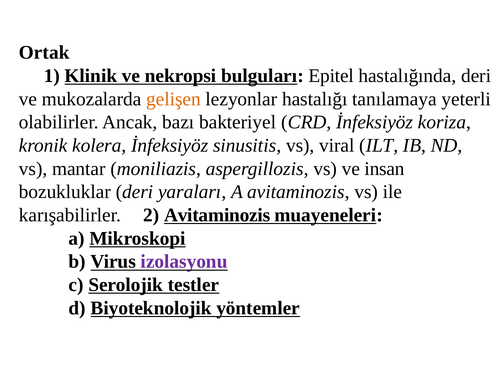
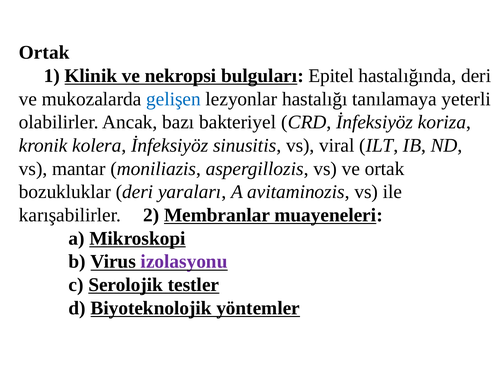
gelişen colour: orange -> blue
ve insan: insan -> ortak
2 Avitaminozis: Avitaminozis -> Membranlar
